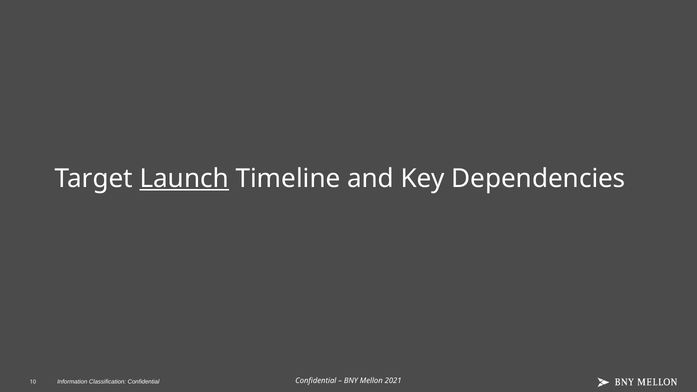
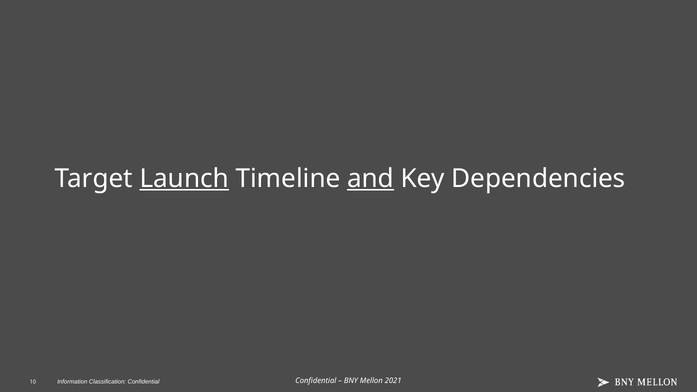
and underline: none -> present
